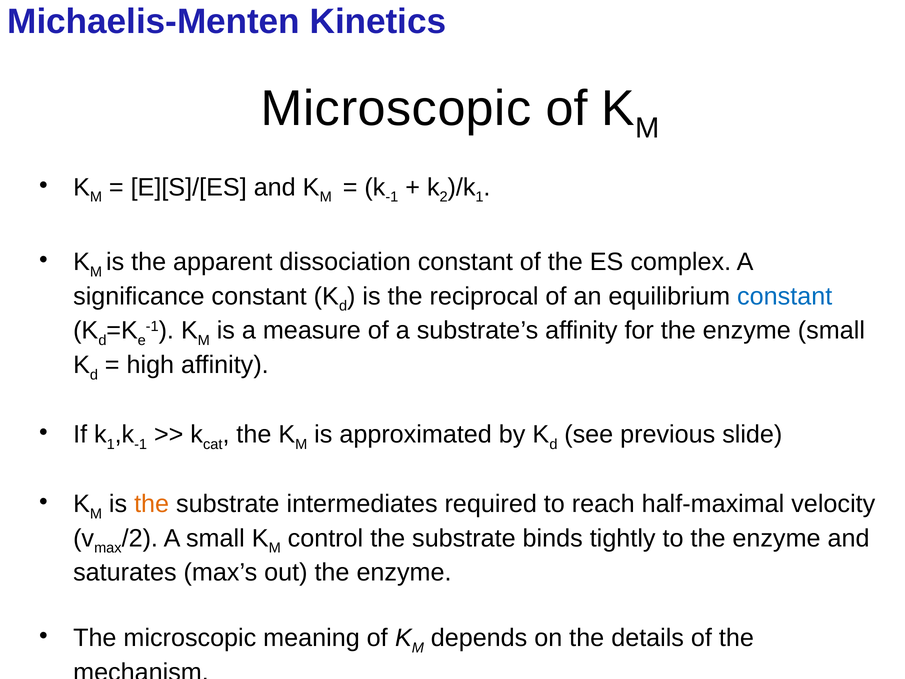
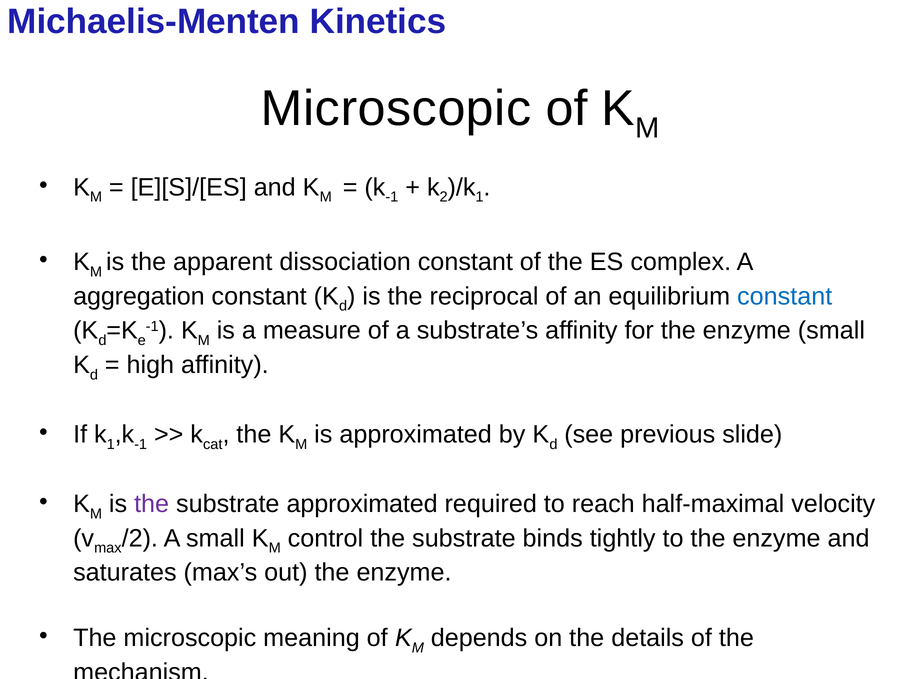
significance: significance -> aggregation
the at (152, 504) colour: orange -> purple
substrate intermediates: intermediates -> approximated
